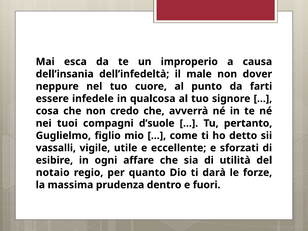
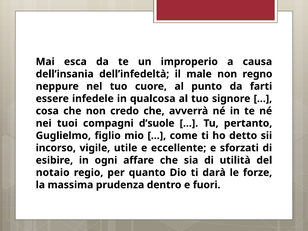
dover: dover -> regno
vassalli: vassalli -> incorso
